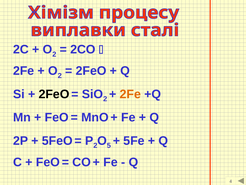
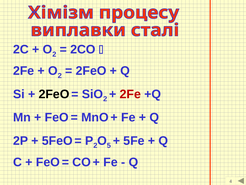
2Fe at (130, 94) colour: orange -> red
